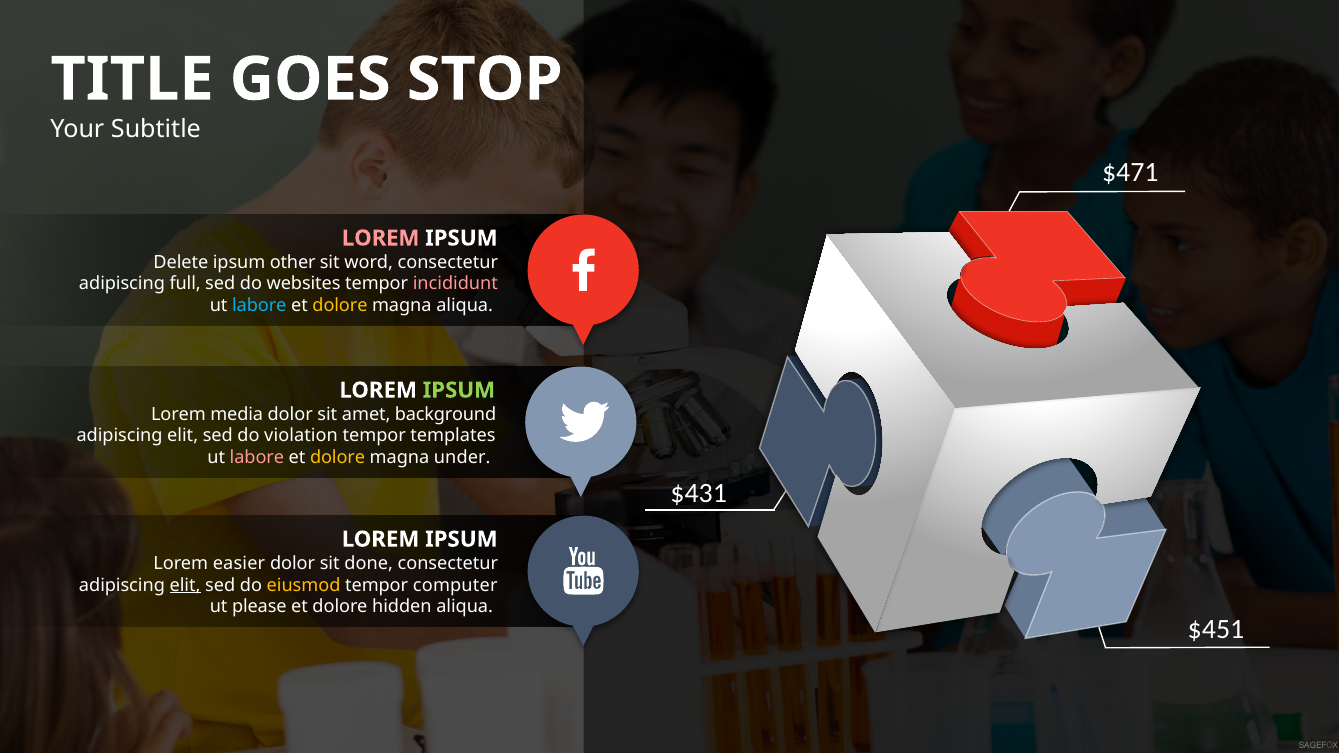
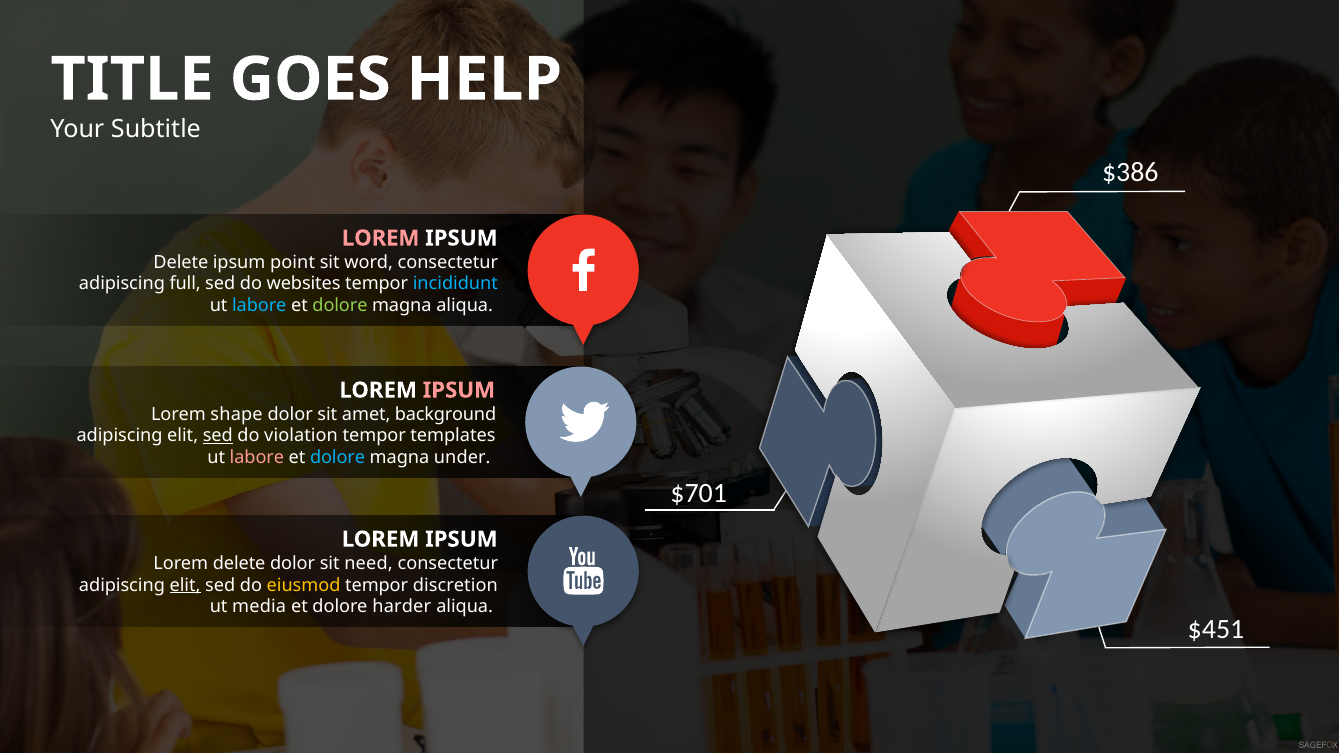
STOP: STOP -> HELP
$471: $471 -> $386
other: other -> point
incididunt colour: pink -> light blue
dolore at (340, 306) colour: yellow -> light green
IPSUM at (459, 390) colour: light green -> pink
media: media -> shape
sed at (218, 436) underline: none -> present
dolore at (338, 458) colour: yellow -> light blue
$431: $431 -> $701
Lorem easier: easier -> delete
done: done -> need
computer: computer -> discretion
please: please -> media
hidden: hidden -> harder
